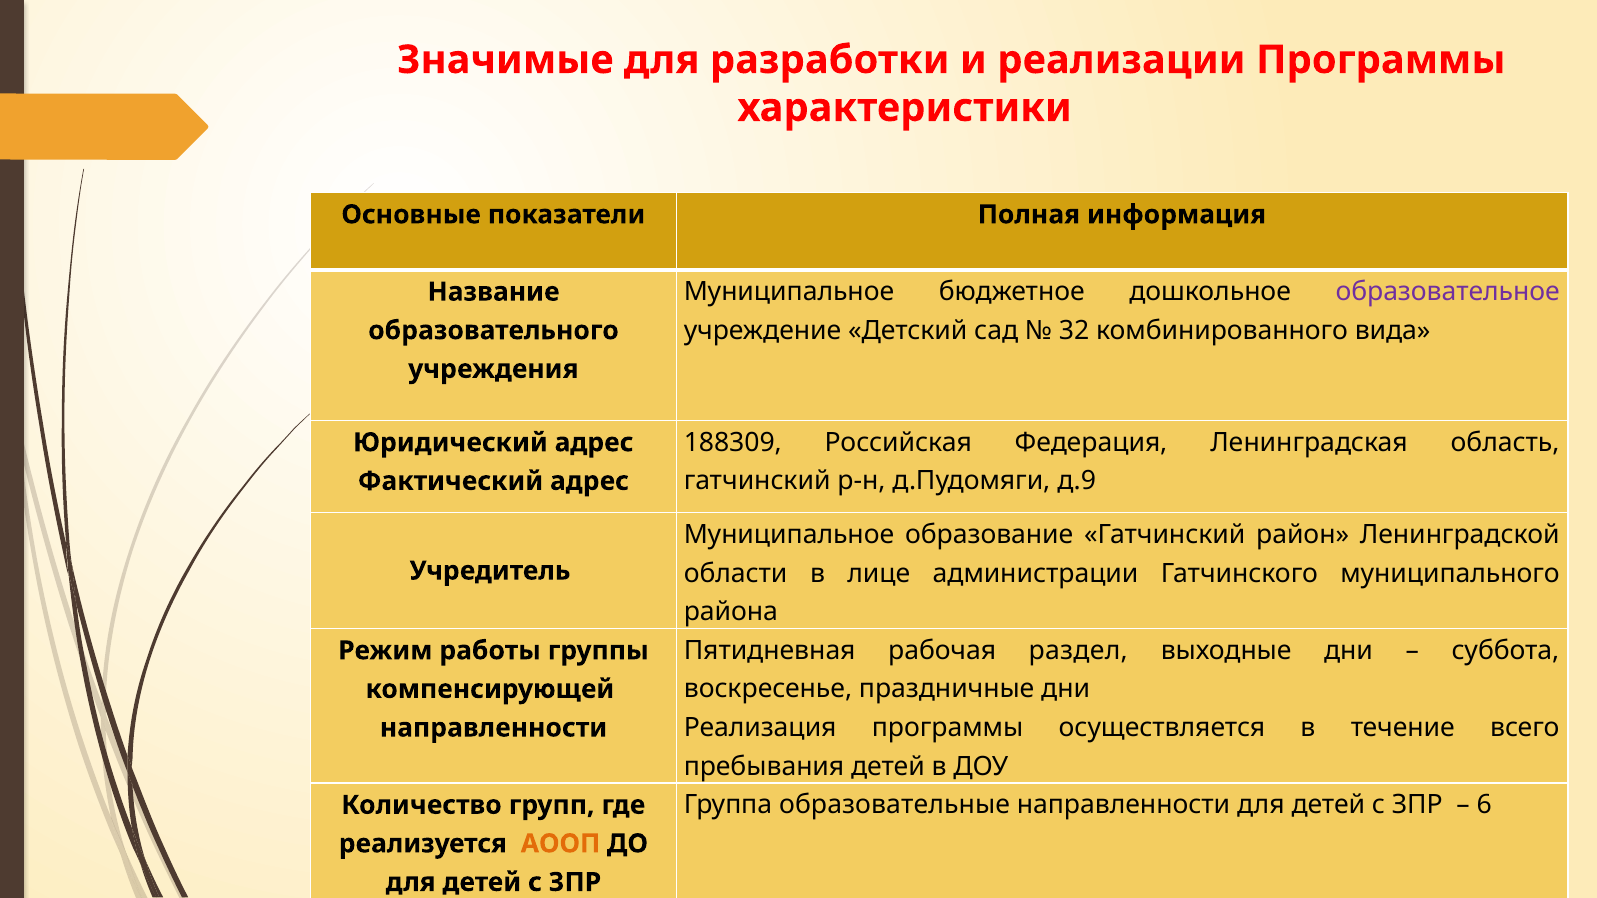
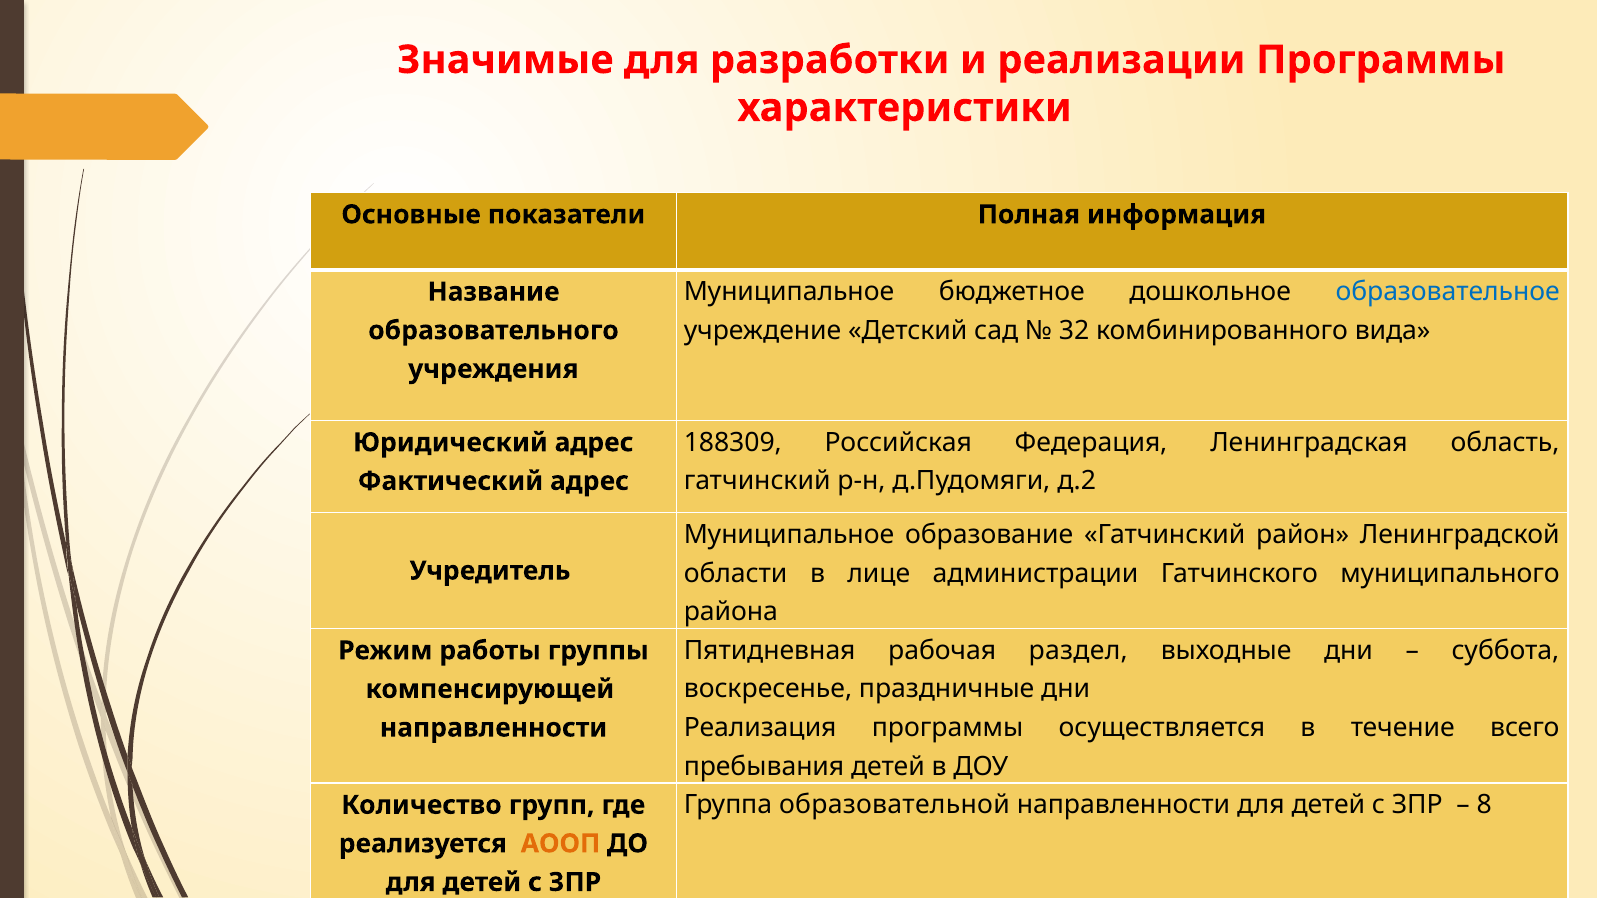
образовательное colour: purple -> blue
д.9: д.9 -> д.2
образовательные: образовательные -> образовательной
6: 6 -> 8
